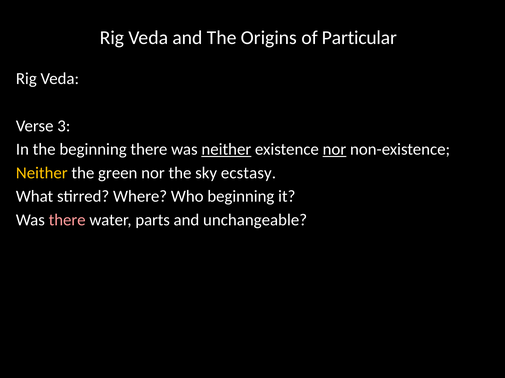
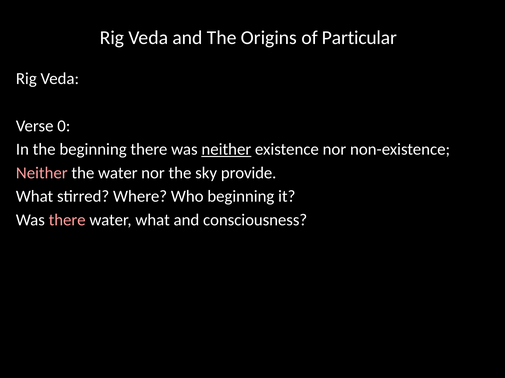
3: 3 -> 0
nor at (334, 150) underline: present -> none
Neither at (42, 173) colour: yellow -> pink
the green: green -> water
ecstasy: ecstasy -> provide
water parts: parts -> what
unchangeable: unchangeable -> consciousness
